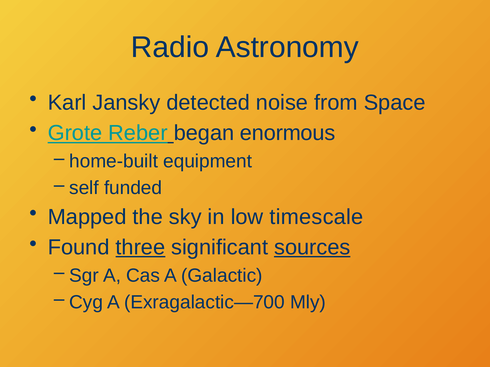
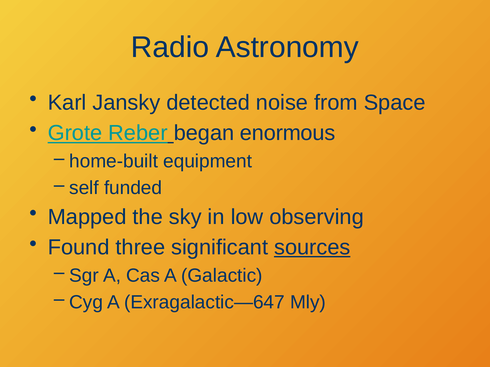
timescale: timescale -> observing
three underline: present -> none
Exragalactic—700: Exragalactic—700 -> Exragalactic—647
